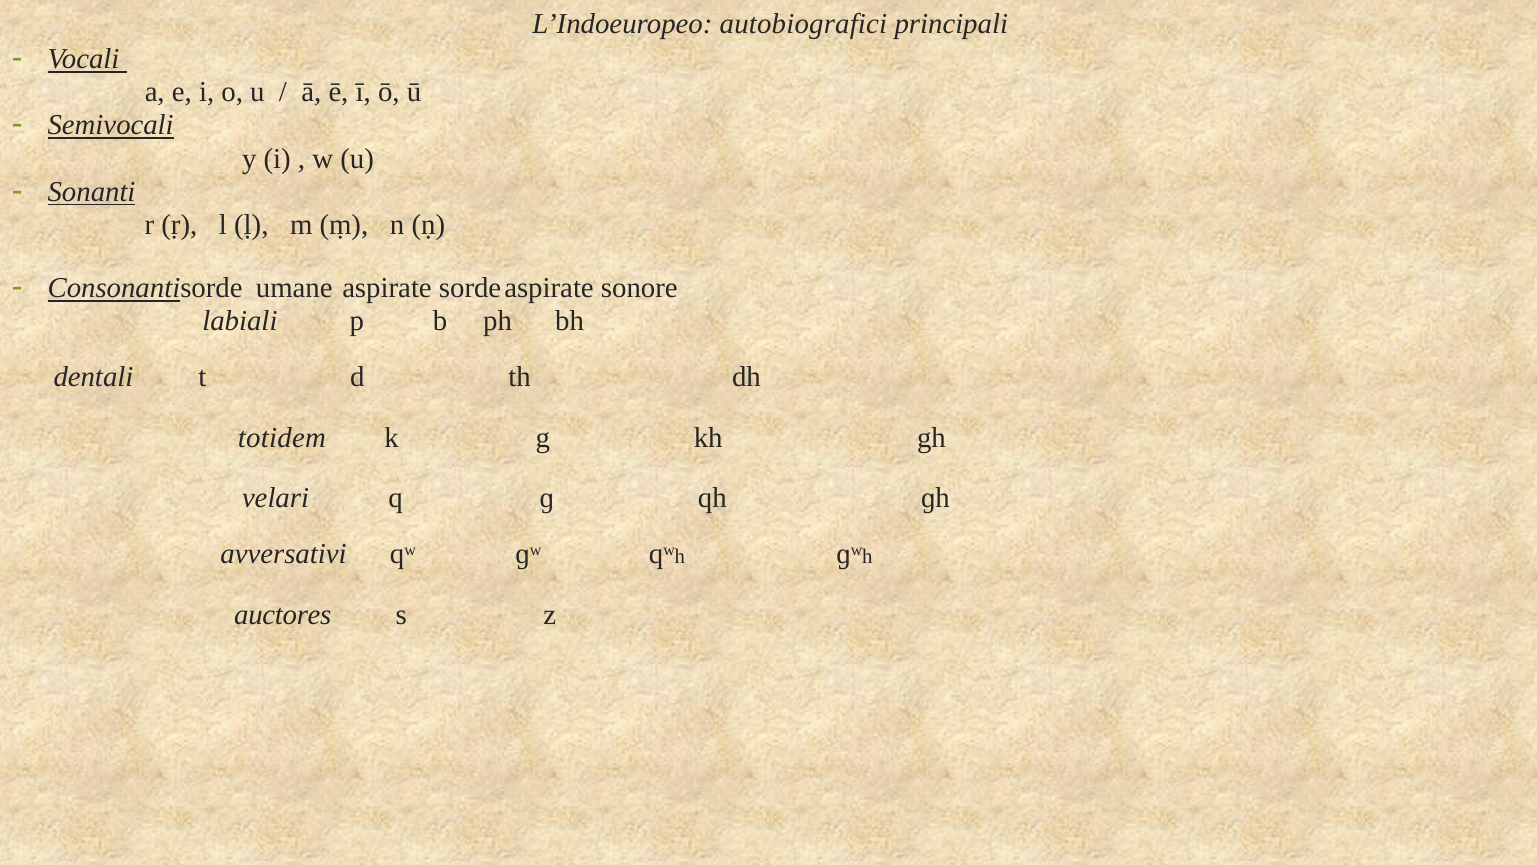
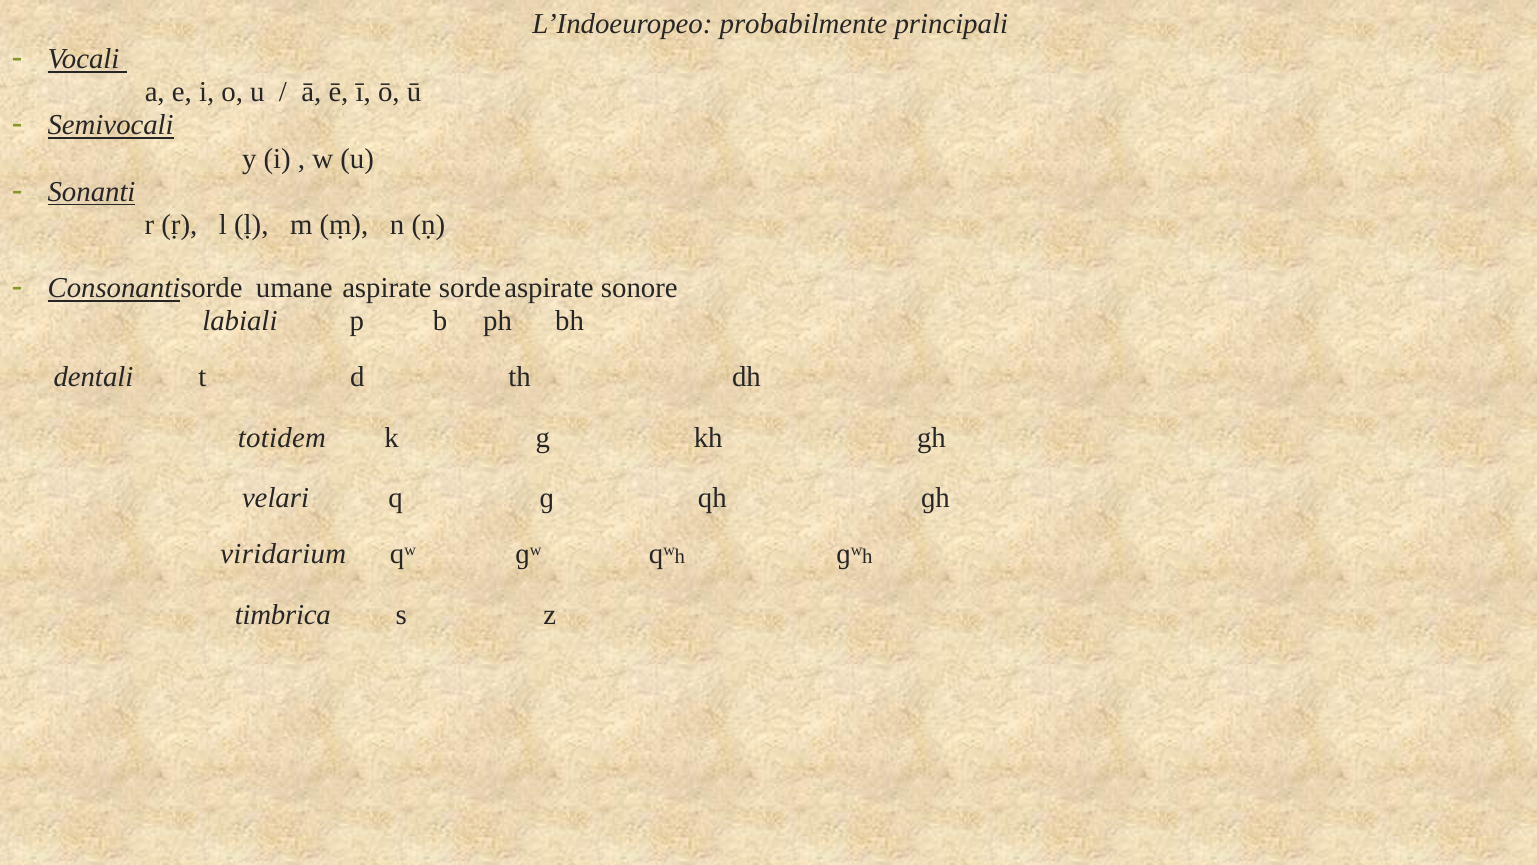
autobiografici: autobiografici -> probabilmente
avversativi: avversativi -> viridarium
auctores: auctores -> timbrica
